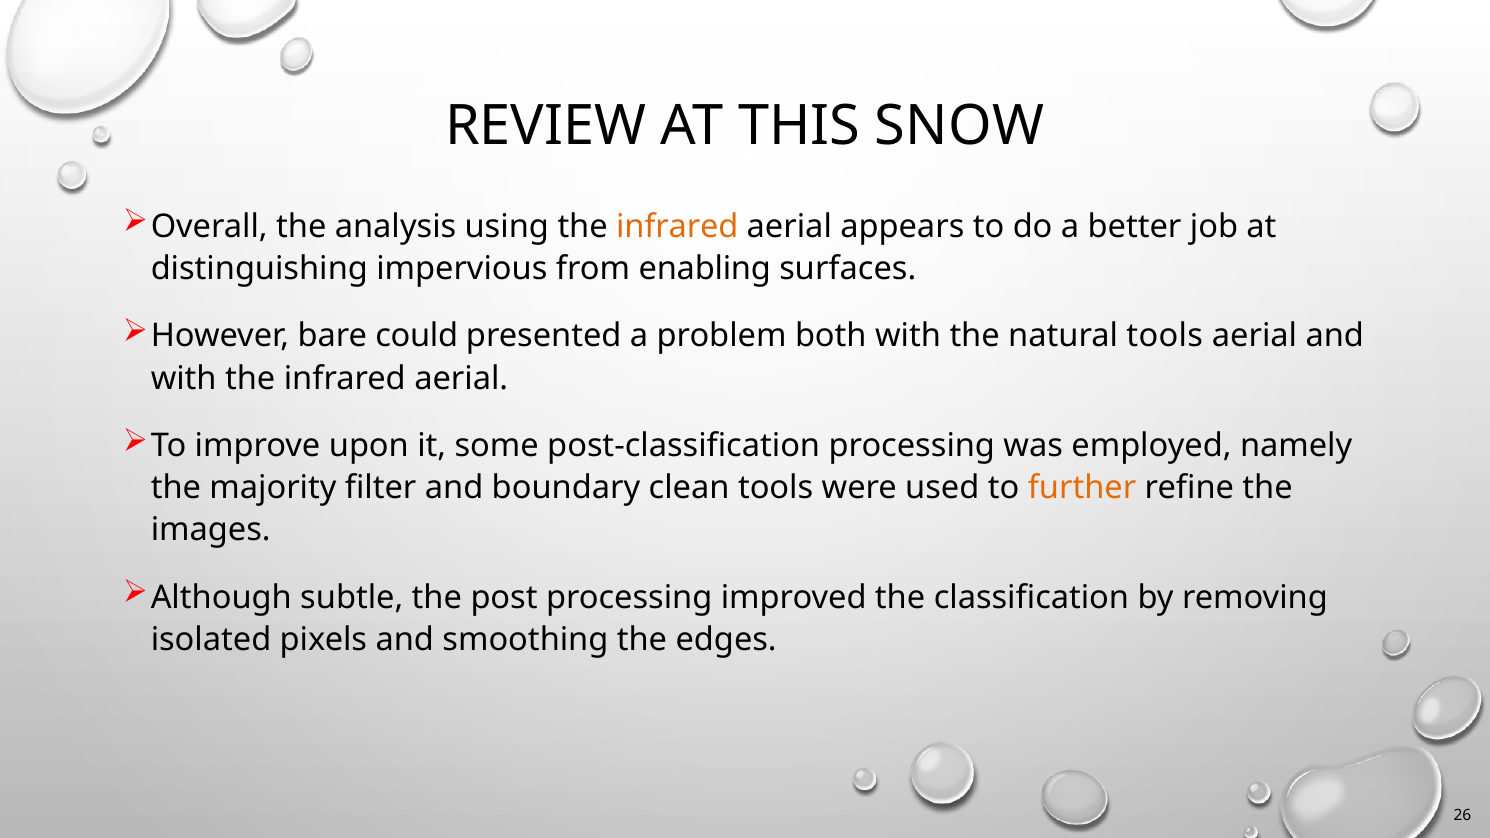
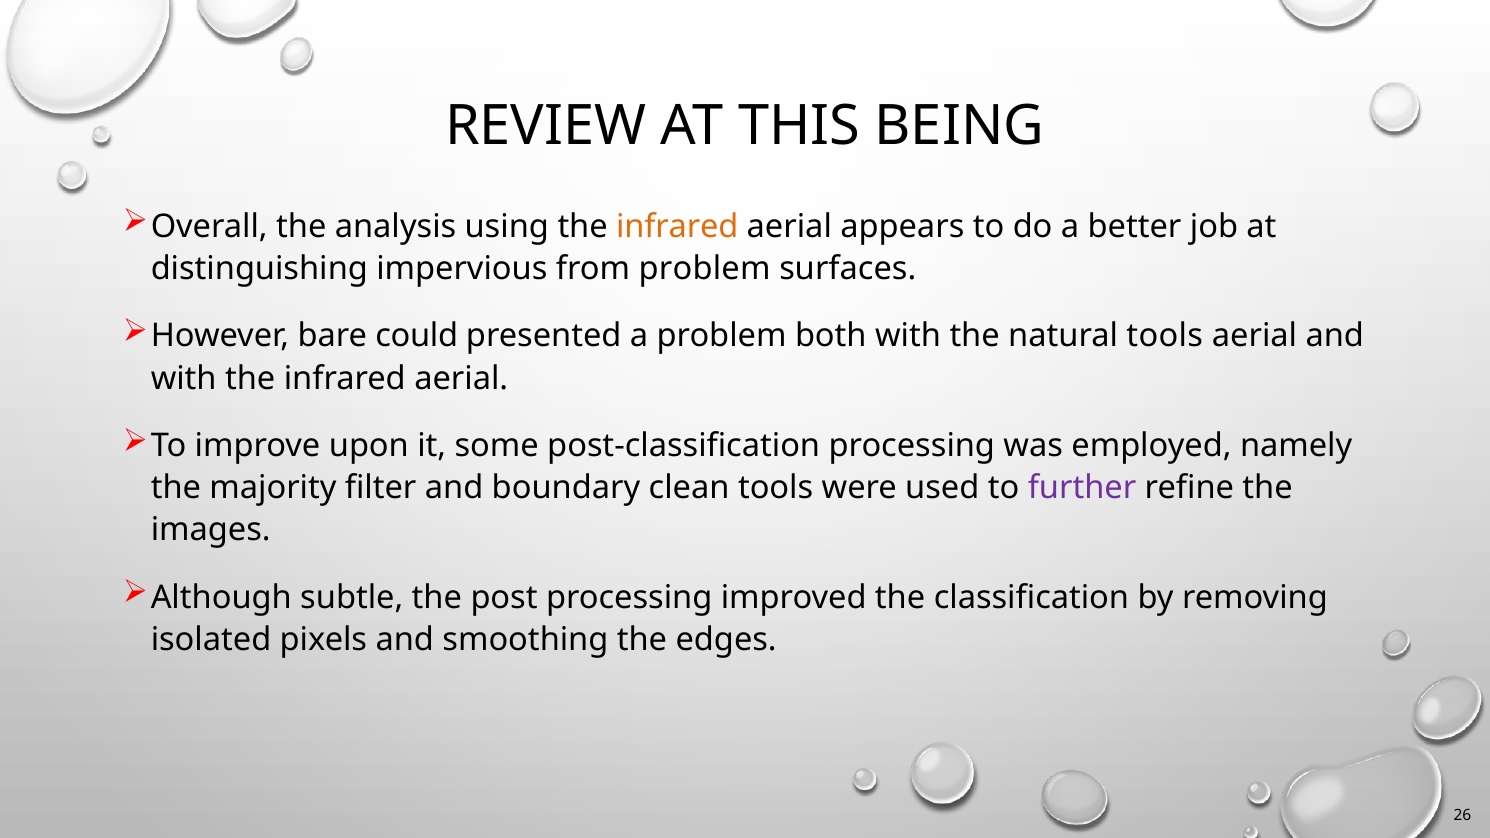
SNOW: SNOW -> BEING
from enabling: enabling -> problem
further colour: orange -> purple
